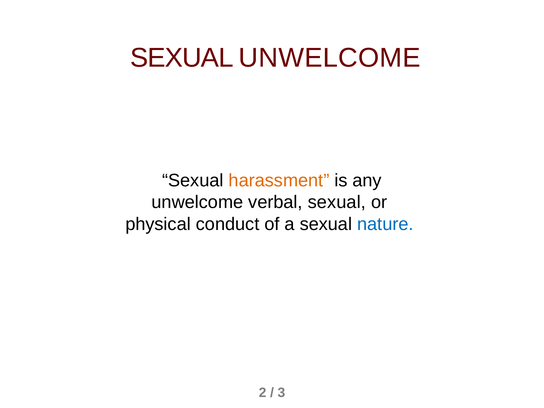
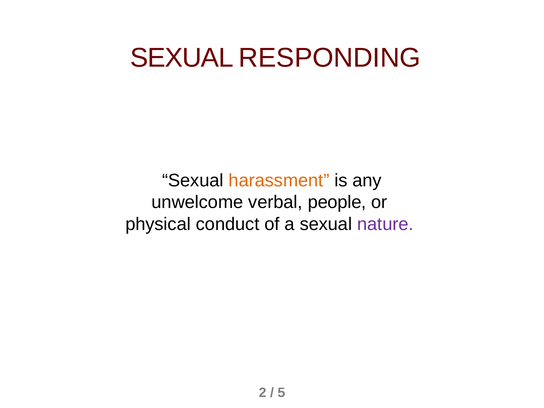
SEXUAL UNWELCOME: UNWELCOME -> RESPONDING
verbal sexual: sexual -> people
nature colour: blue -> purple
3: 3 -> 5
